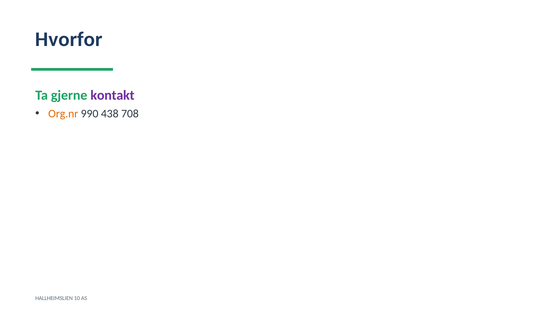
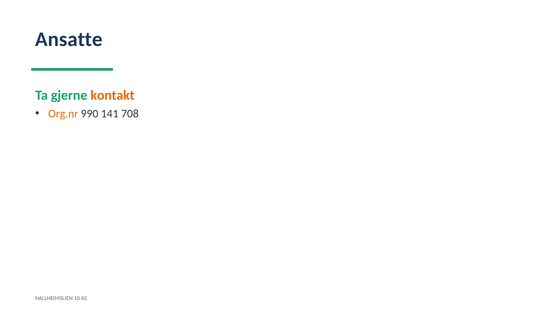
Hvorfor: Hvorfor -> Ansatte
kontakt colour: purple -> orange
438: 438 -> 141
